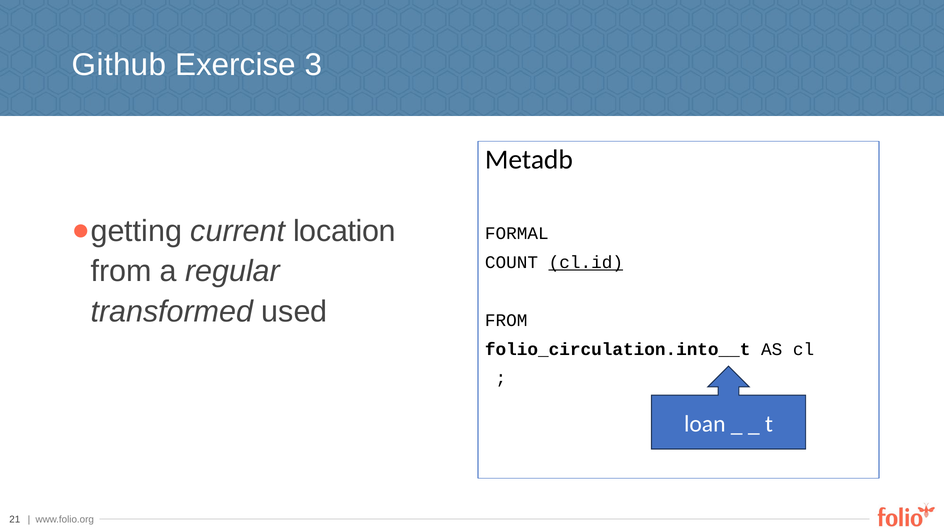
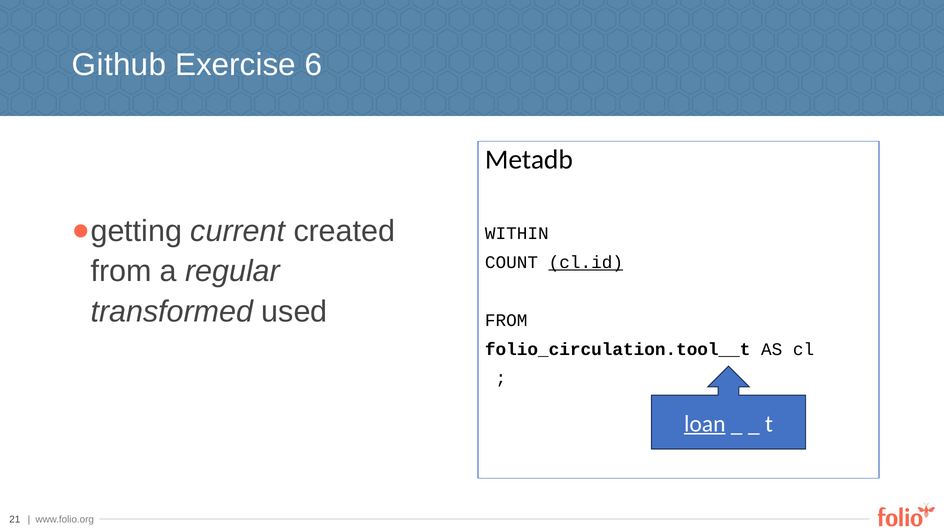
3: 3 -> 6
location: location -> created
FORMAL: FORMAL -> WITHIN
folio_circulation.into__t: folio_circulation.into__t -> folio_circulation.tool__t
loan underline: none -> present
